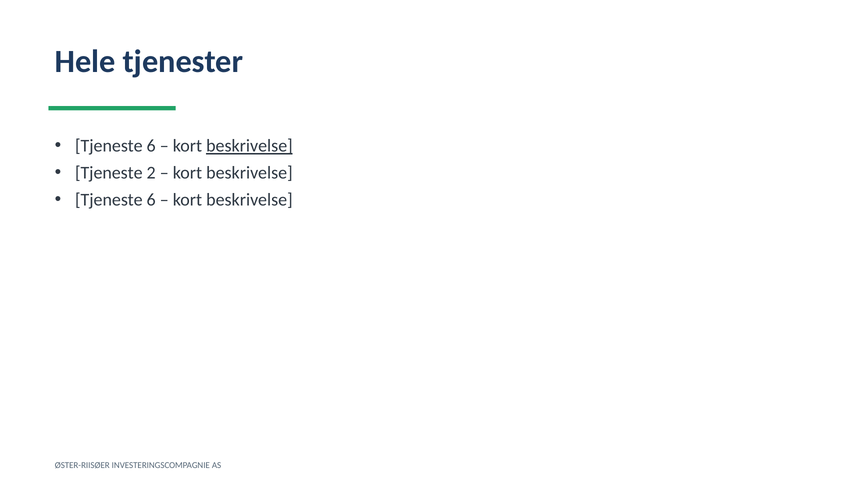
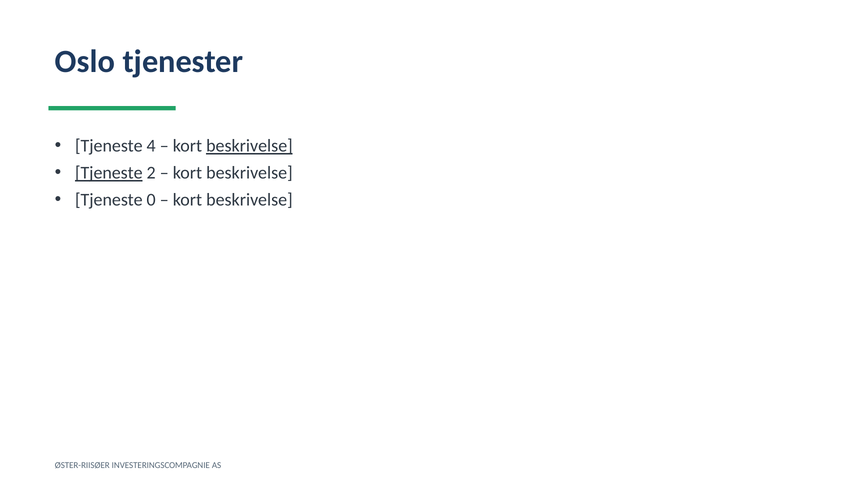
Hele: Hele -> Oslo
6 at (151, 146): 6 -> 4
Tjeneste at (109, 173) underline: none -> present
6 at (151, 200): 6 -> 0
